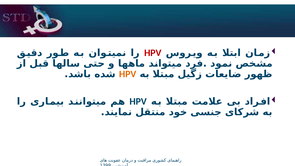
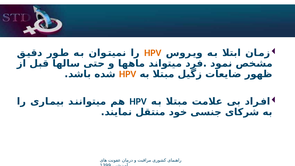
HPV at (153, 53) colour: red -> orange
